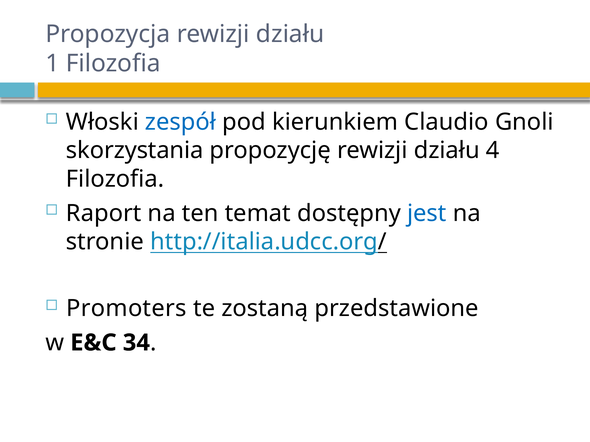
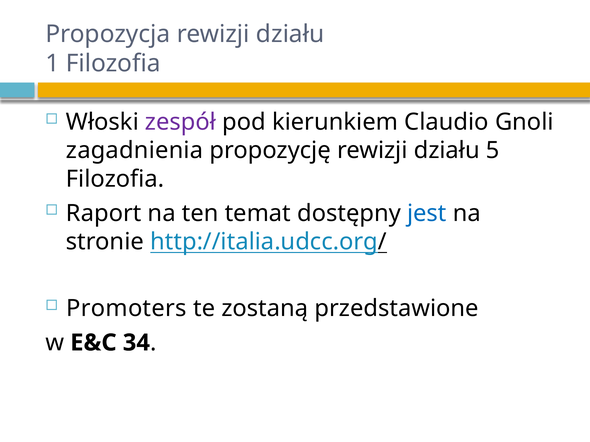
zespół colour: blue -> purple
skorzystania: skorzystania -> zagadnienia
4: 4 -> 5
